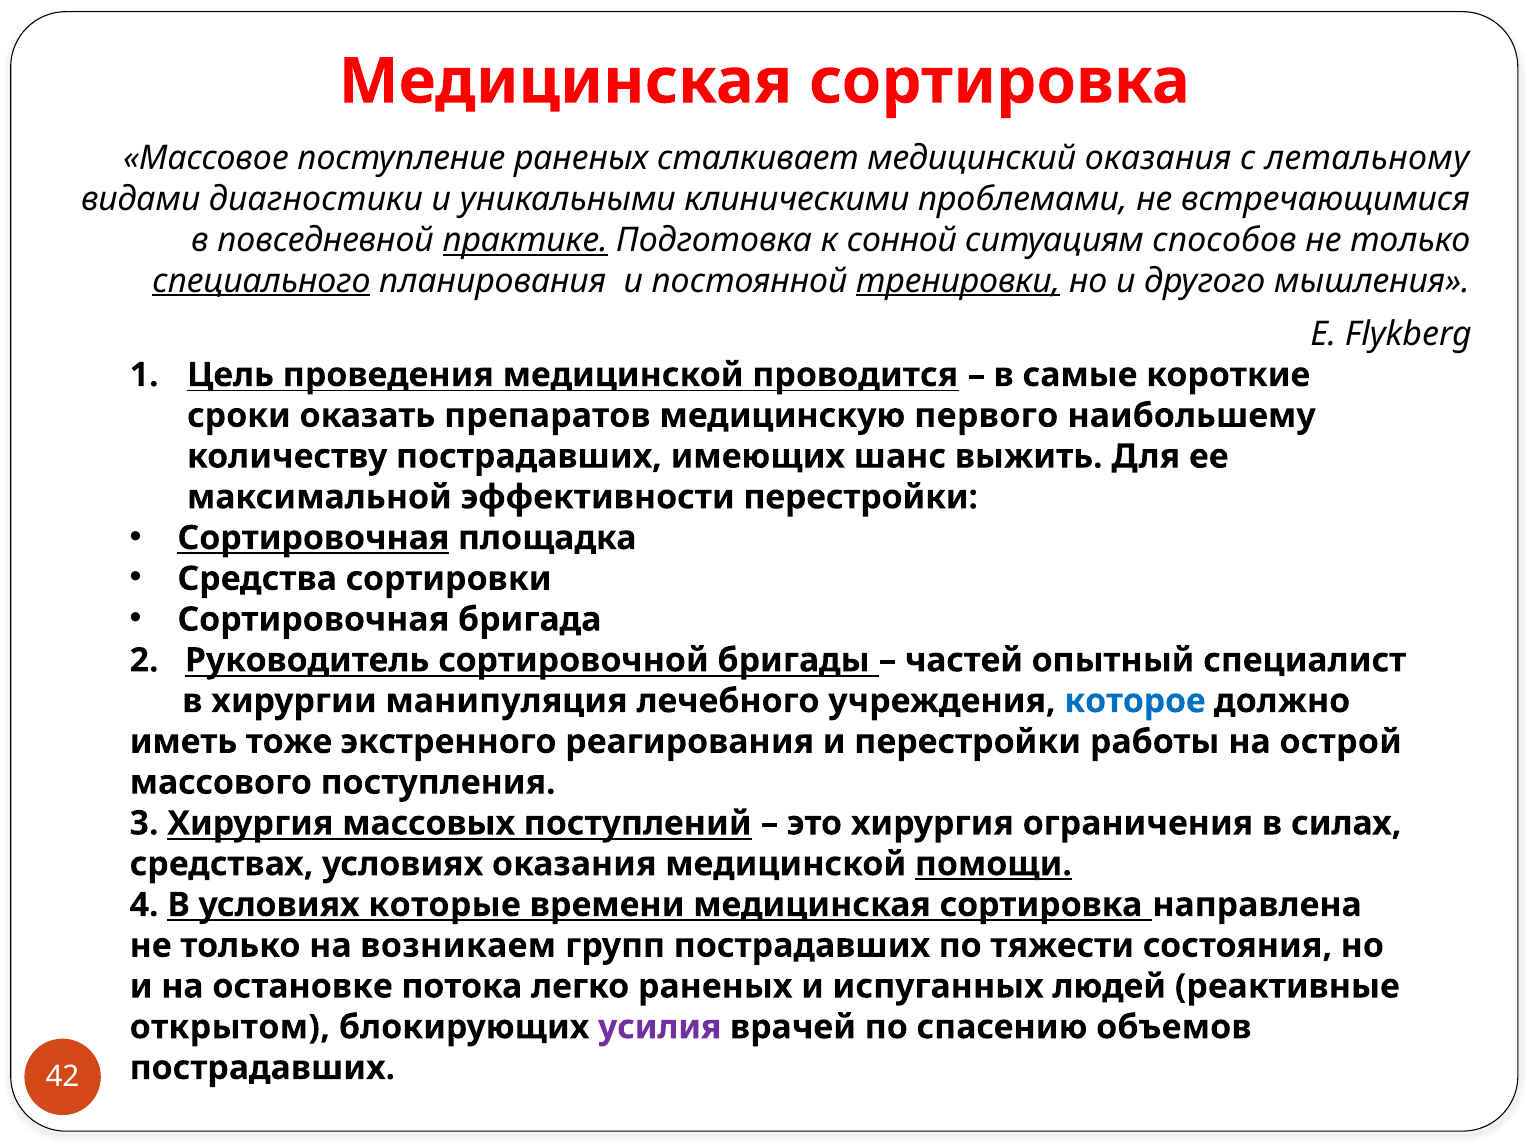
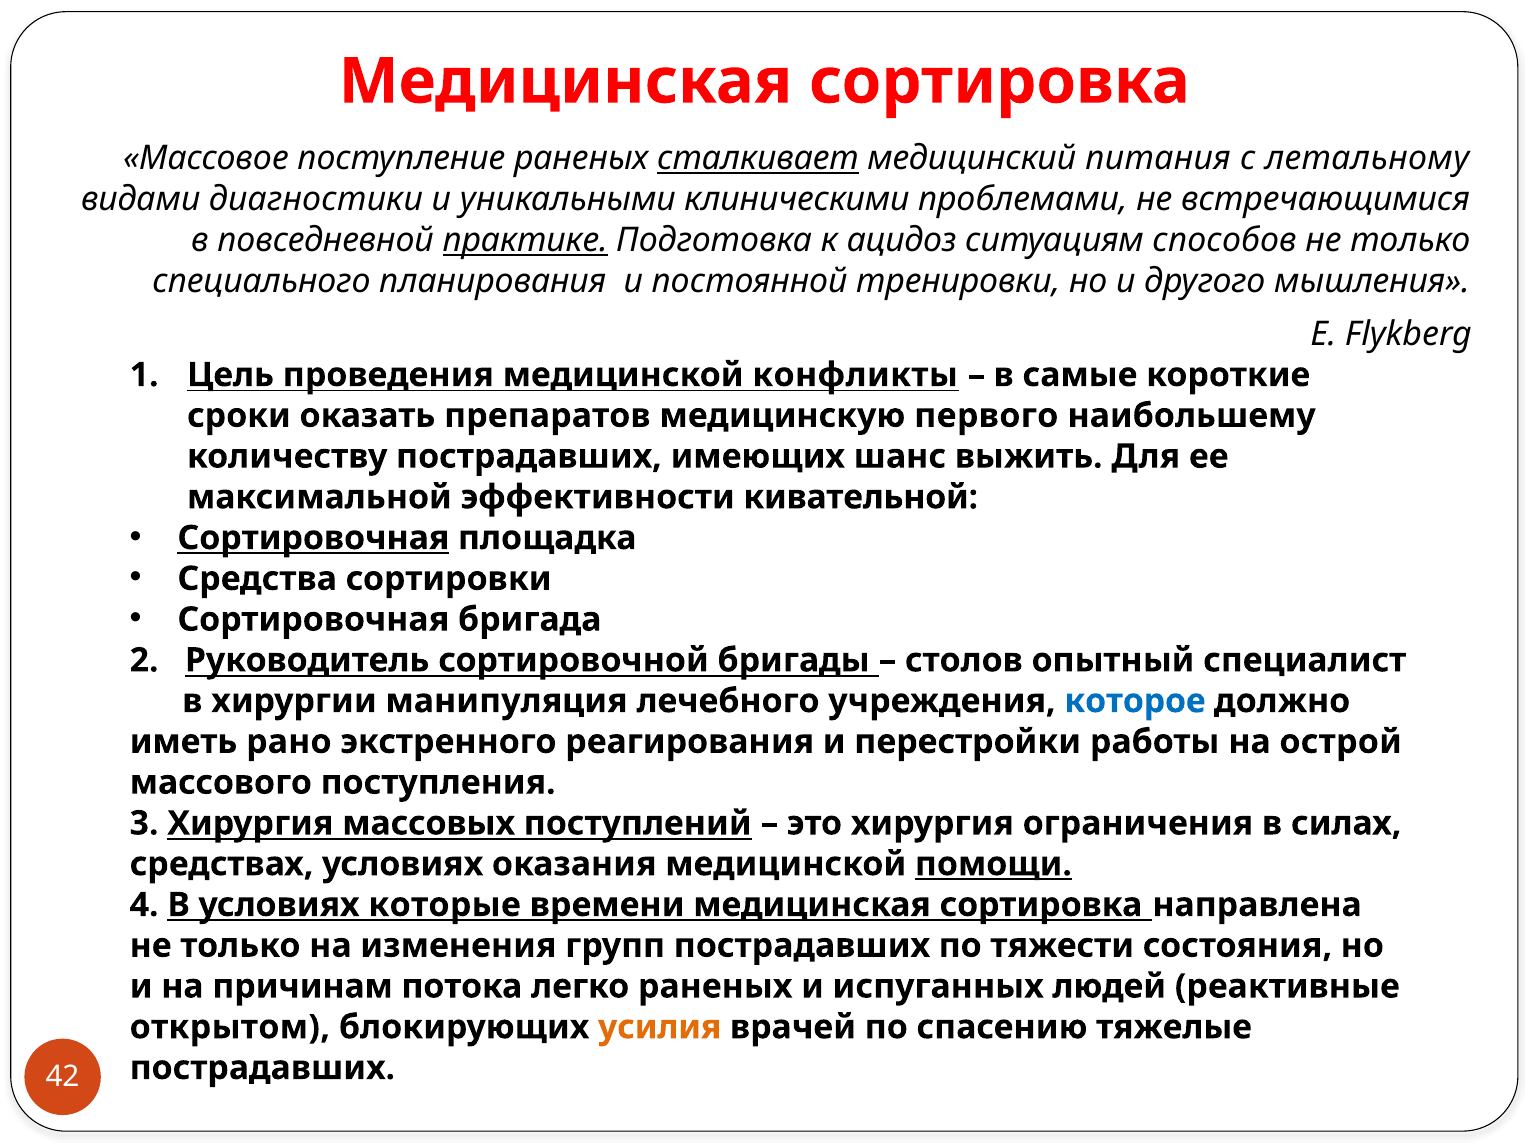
сталкивает underline: none -> present
медицинский оказания: оказания -> питания
сонной: сонной -> ацидоз
специального underline: present -> none
тренировки underline: present -> none
проводится: проводится -> конфликты
эффективности перестройки: перестройки -> кивательной
частей: частей -> столов
тоже: тоже -> рано
возникаем: возникаем -> изменения
остановке: остановке -> причинам
усилия colour: purple -> orange
объемов: объемов -> тяжелые
